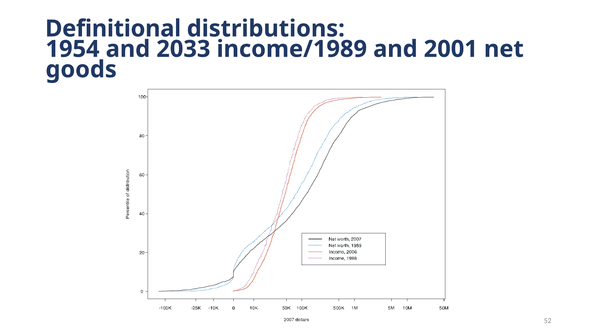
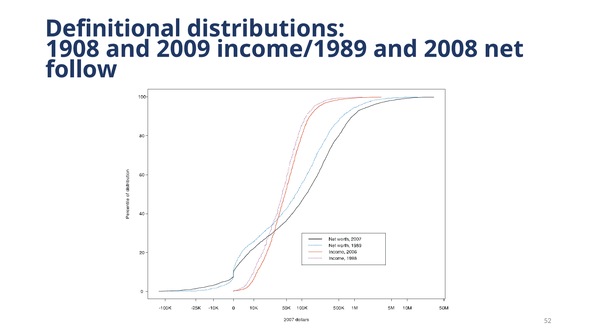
1954: 1954 -> 1908
2033: 2033 -> 2009
2001: 2001 -> 2008
goods: goods -> follow
